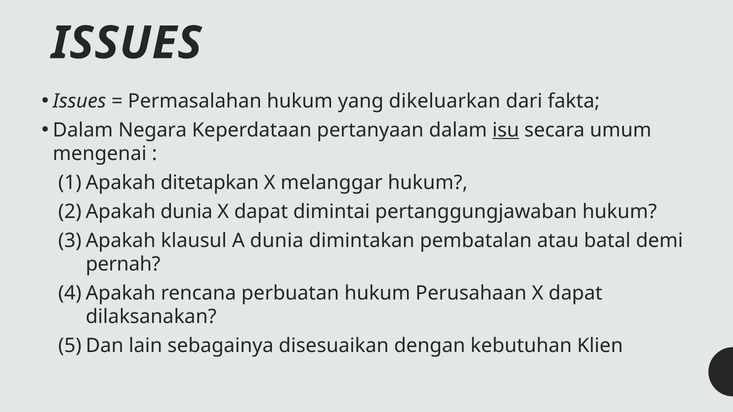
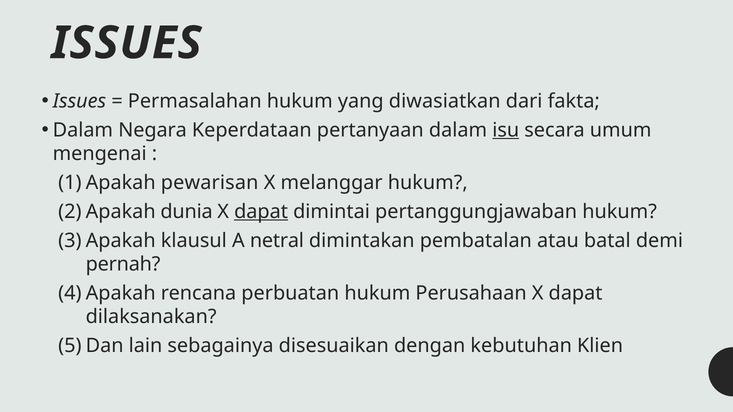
dikeluarkan: dikeluarkan -> diwasiatkan
ditetapkan: ditetapkan -> pewarisan
dapat at (261, 212) underline: none -> present
A dunia: dunia -> netral
